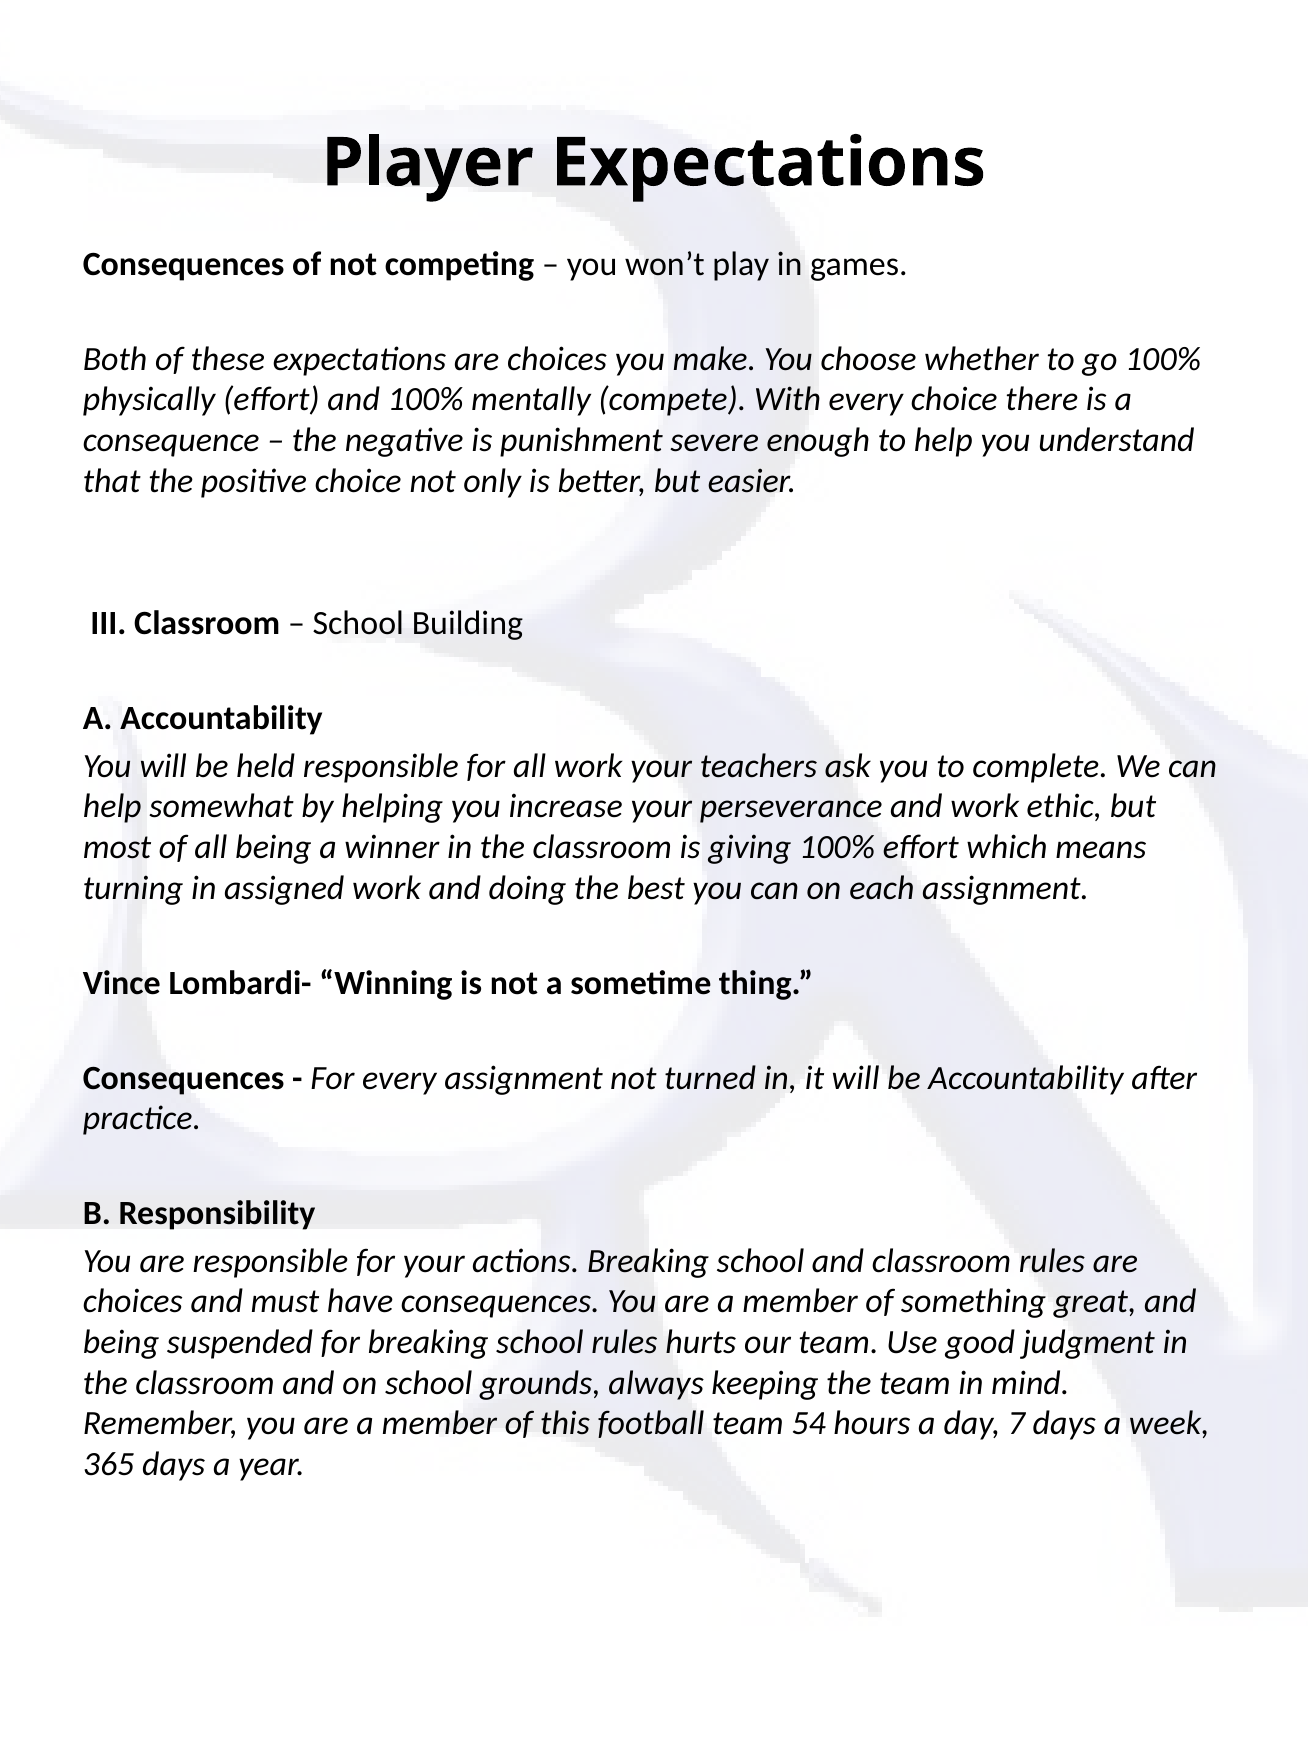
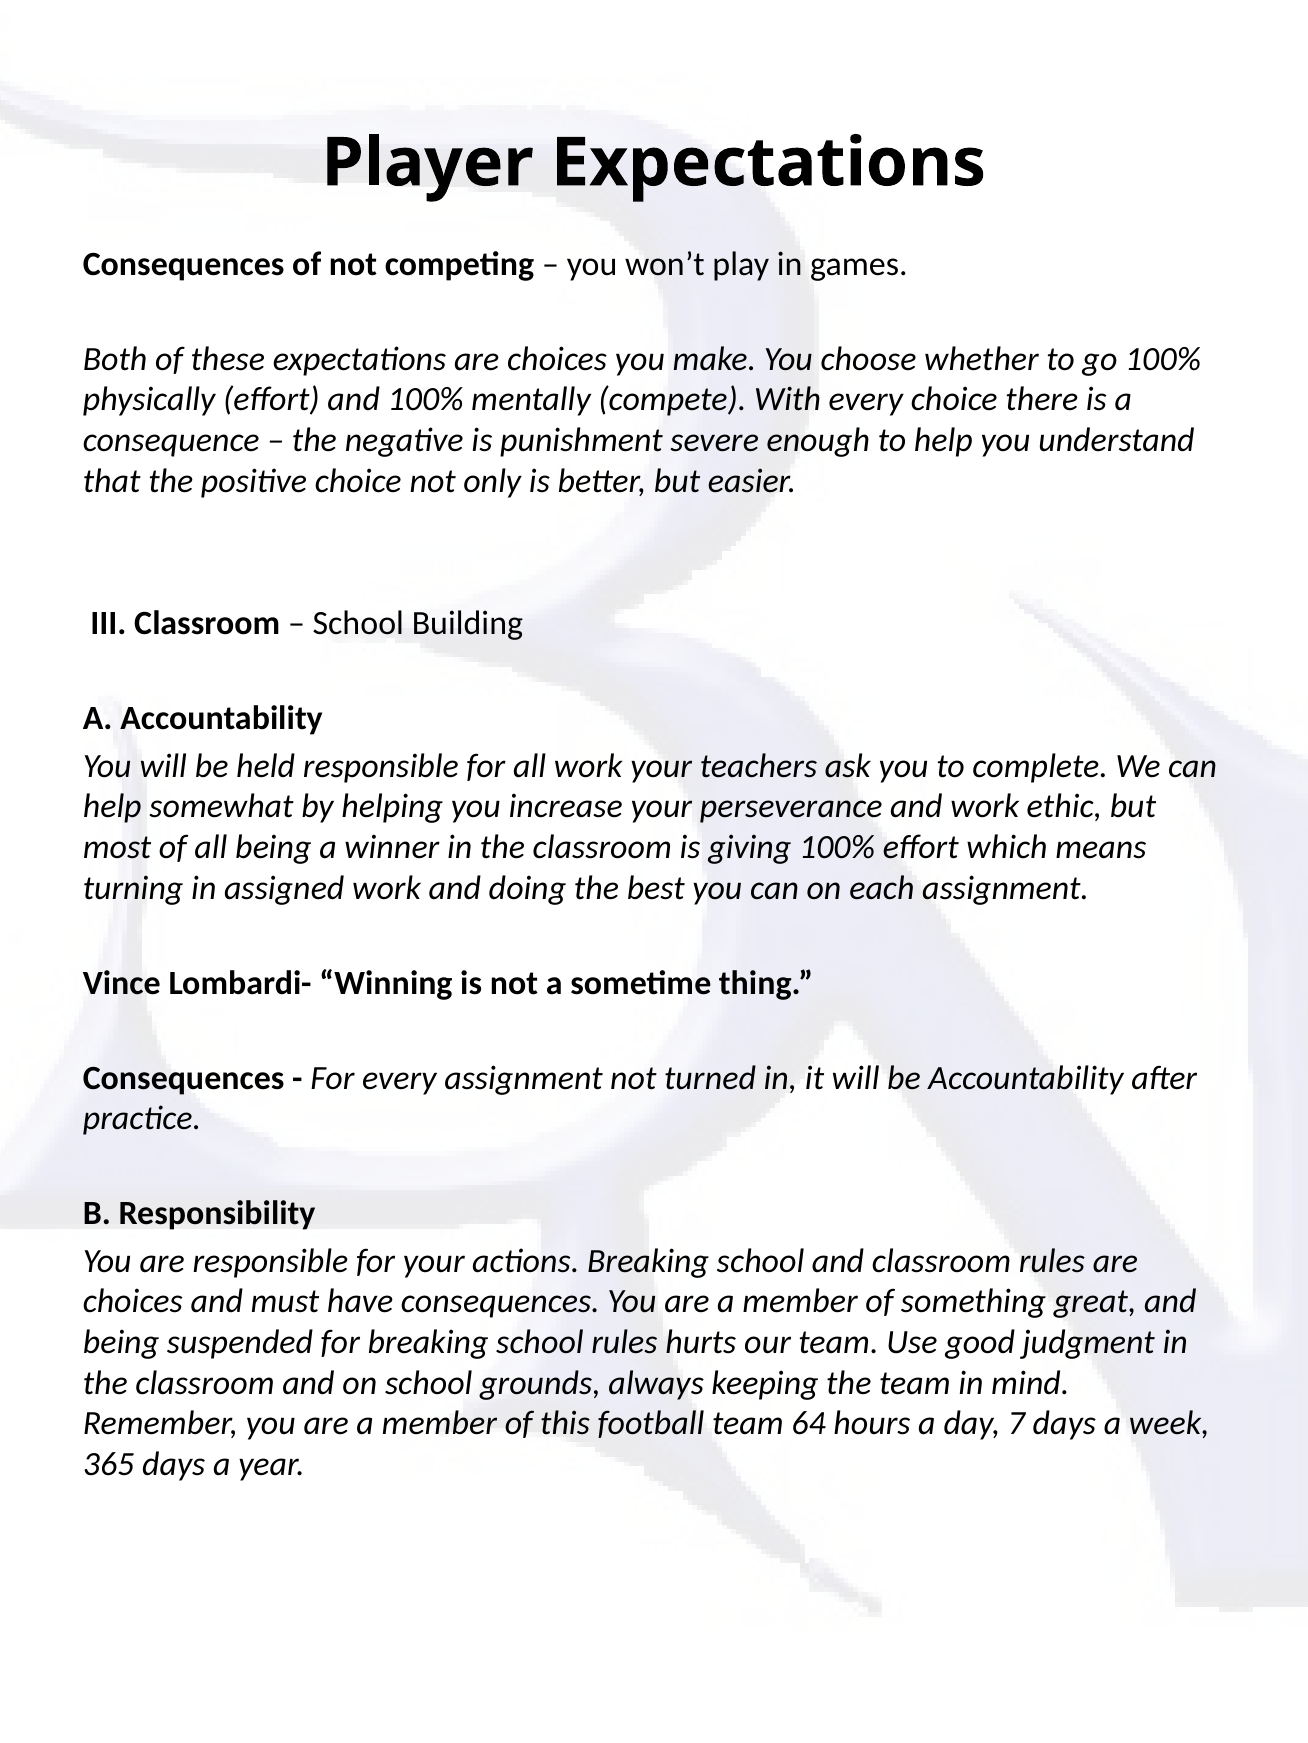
54: 54 -> 64
